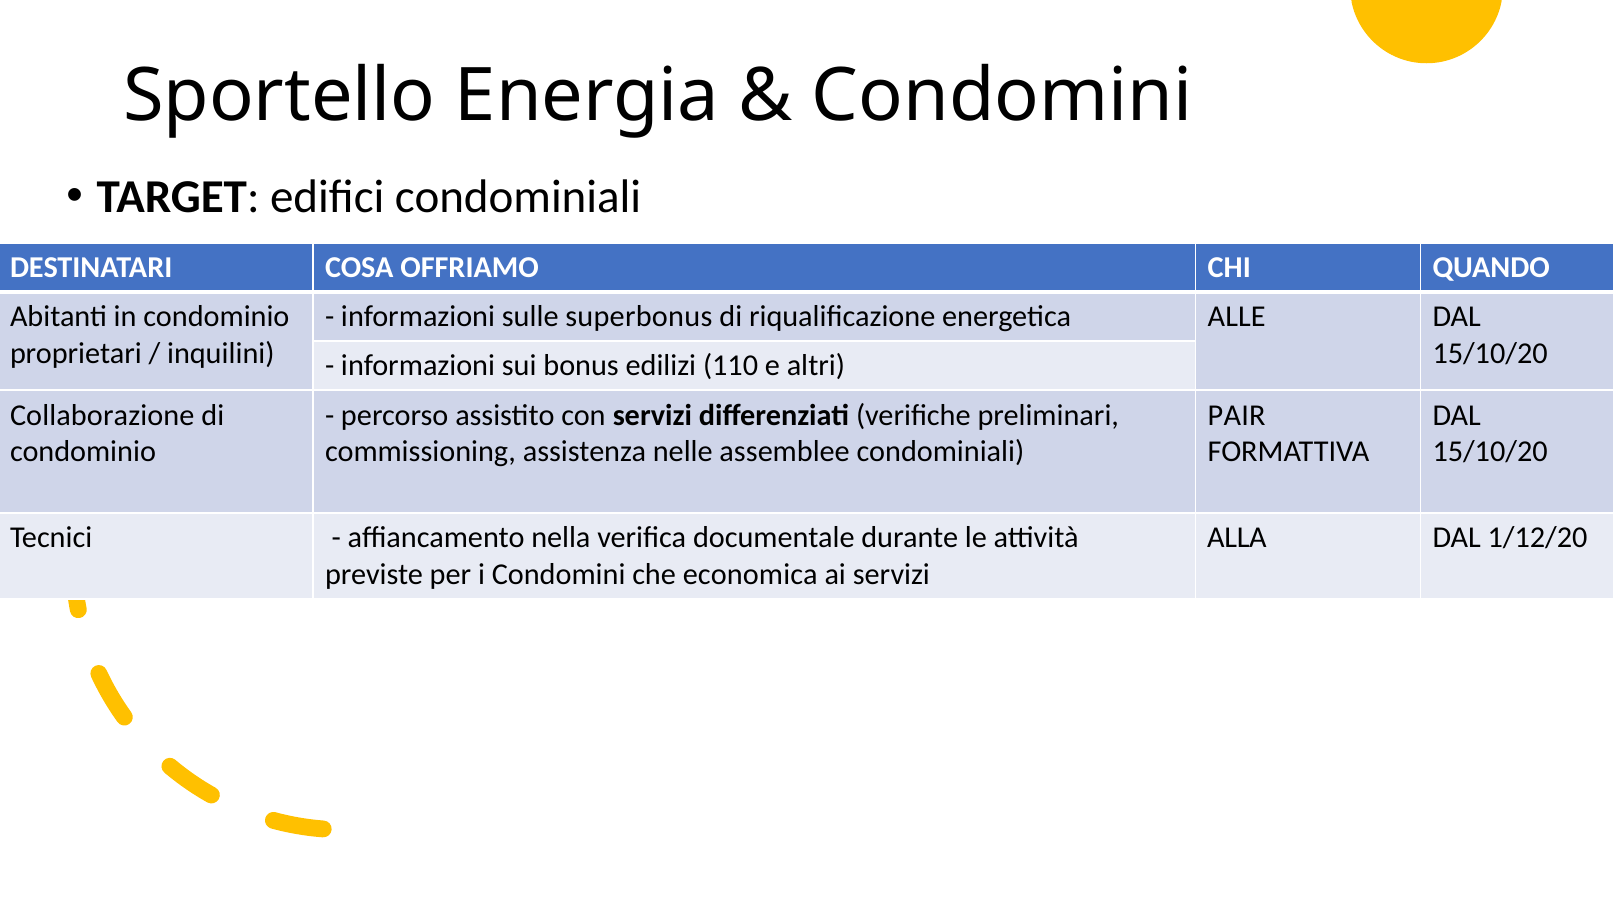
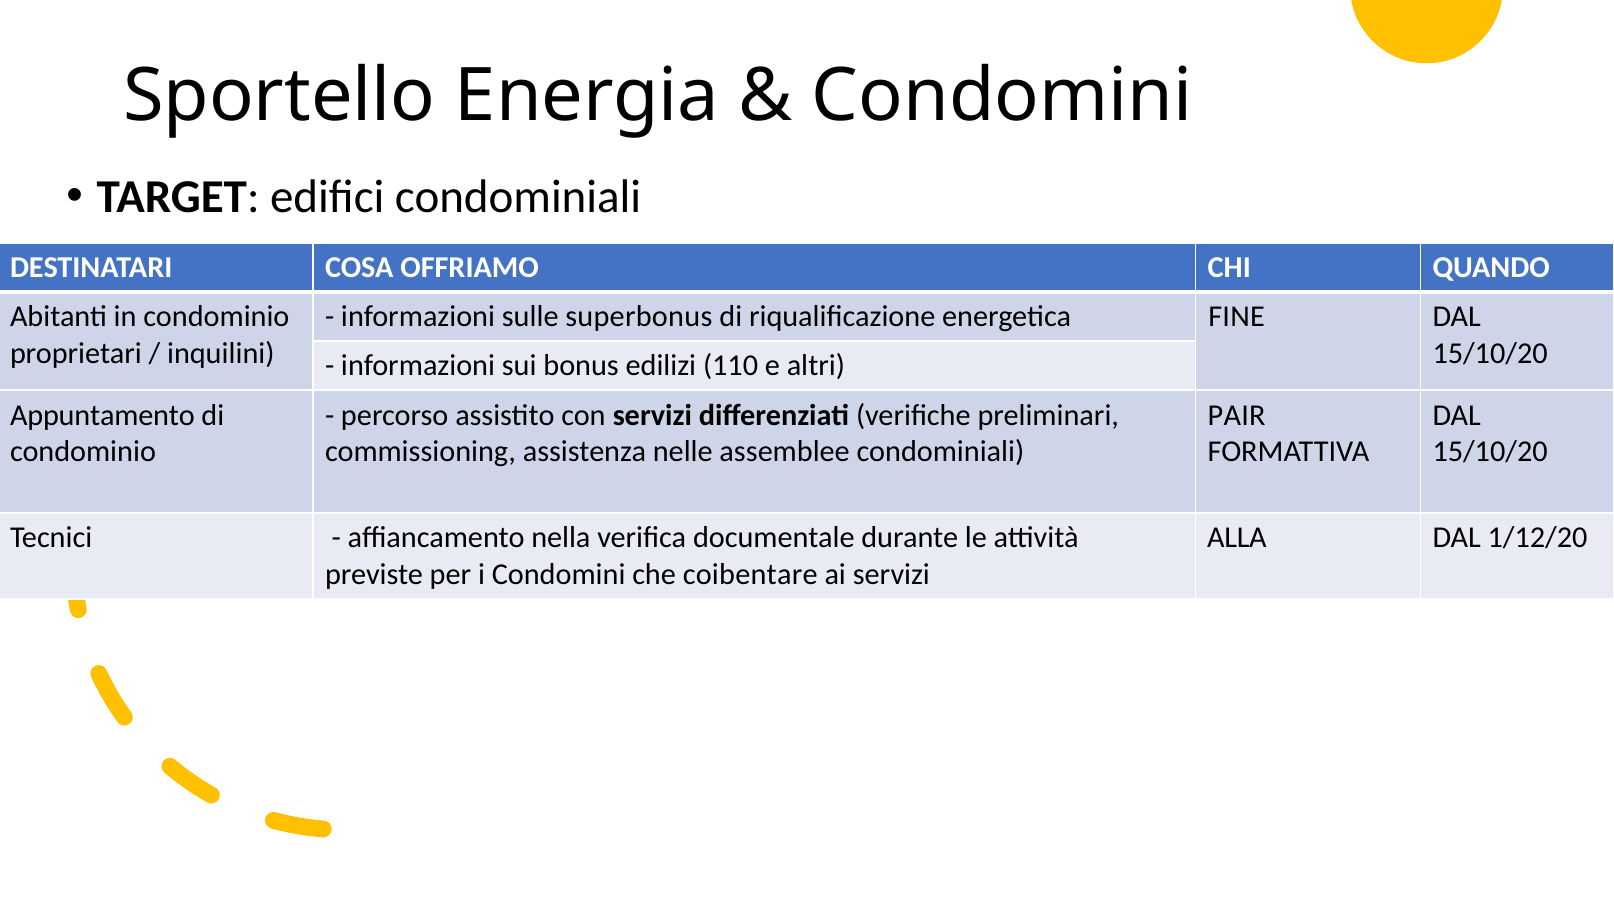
ALLE: ALLE -> FINE
Collaborazione: Collaborazione -> Appuntamento
economica: economica -> coibentare
